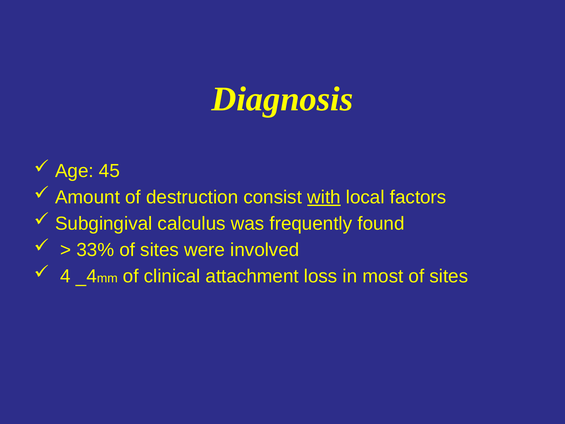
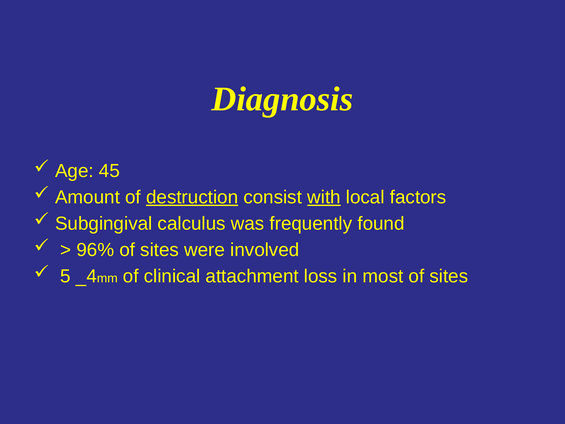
destruction underline: none -> present
33%: 33% -> 96%
4: 4 -> 5
